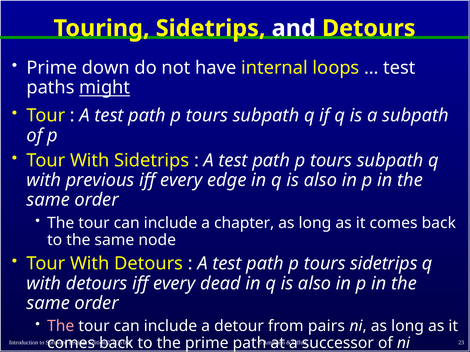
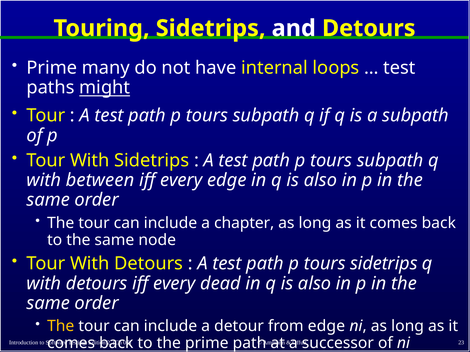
down: down -> many
previous: previous -> between
The at (61, 327) colour: pink -> yellow
from pairs: pairs -> edge
